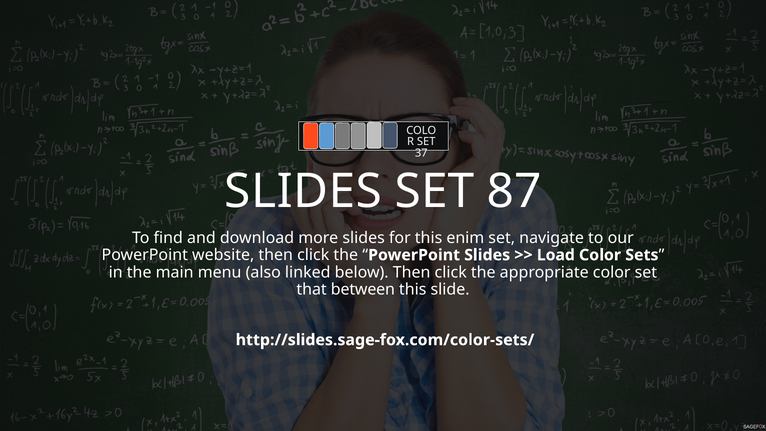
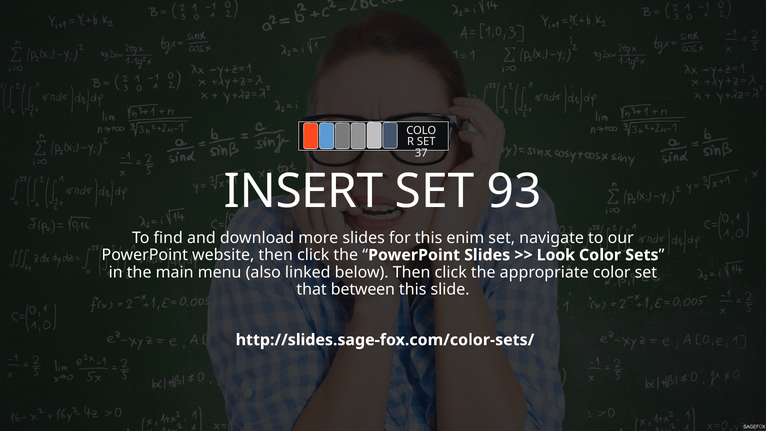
SLIDES at (303, 191): SLIDES -> INSERT
87: 87 -> 93
Load: Load -> Look
